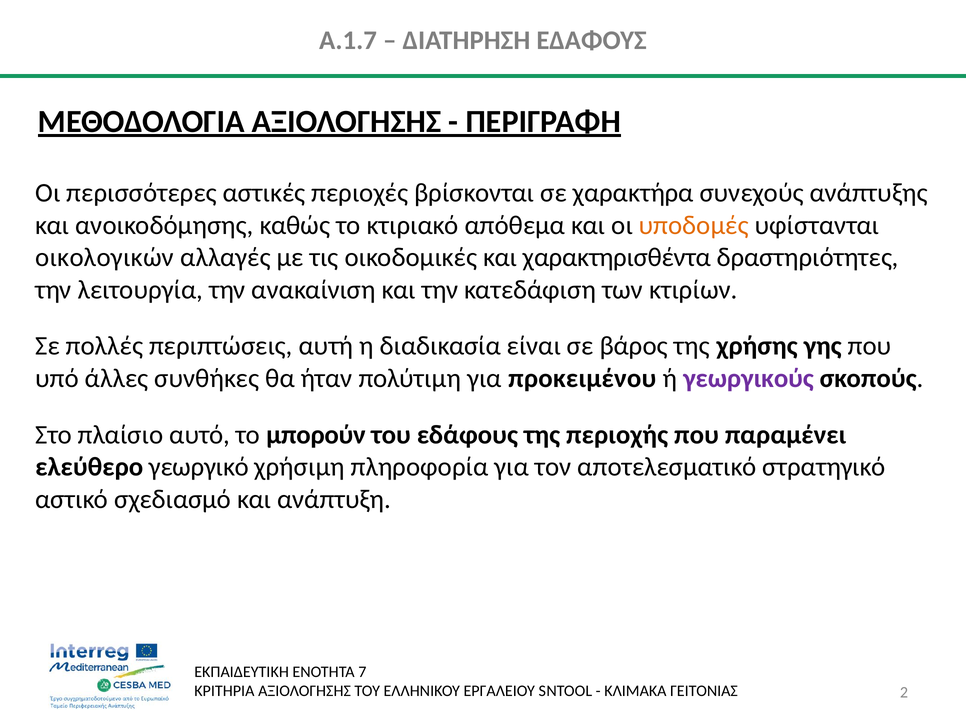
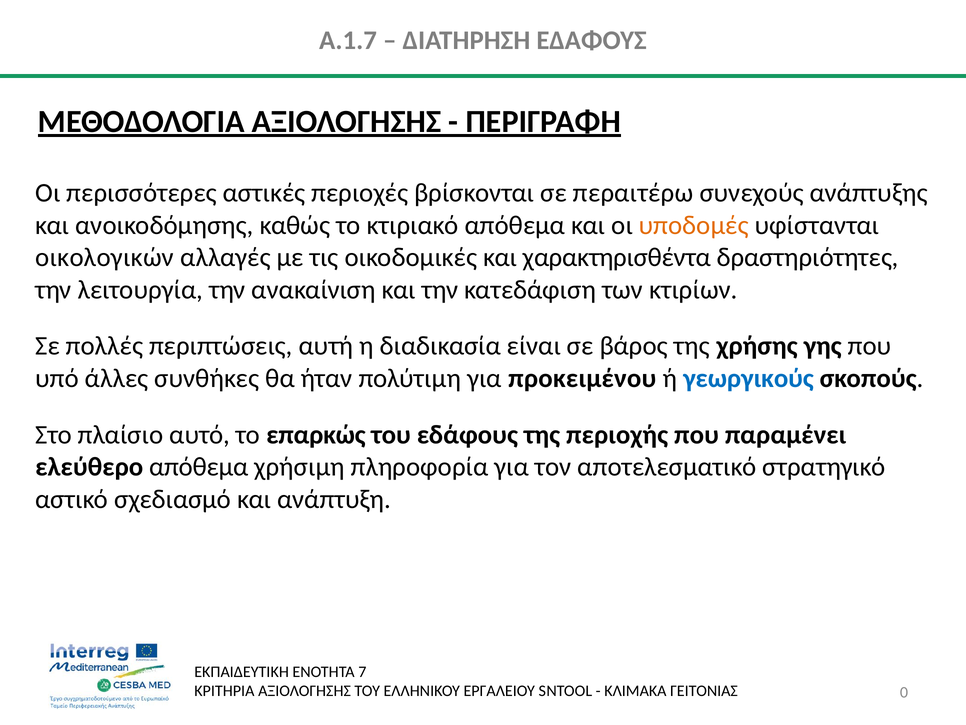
χαρακτήρα: χαρακτήρα -> περαιτέρω
γεωργικούς colour: purple -> blue
μπορούν: μπορούν -> επαρκώς
ελεύθερο γεωργικό: γεωργικό -> απόθεμα
2: 2 -> 0
